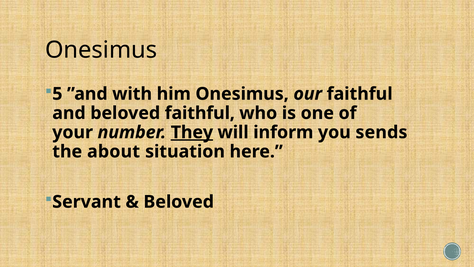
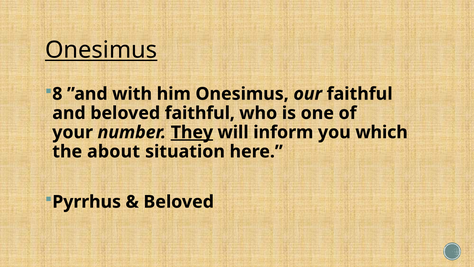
Onesimus at (101, 50) underline: none -> present
5: 5 -> 8
sends: sends -> which
Servant: Servant -> Pyrrhus
